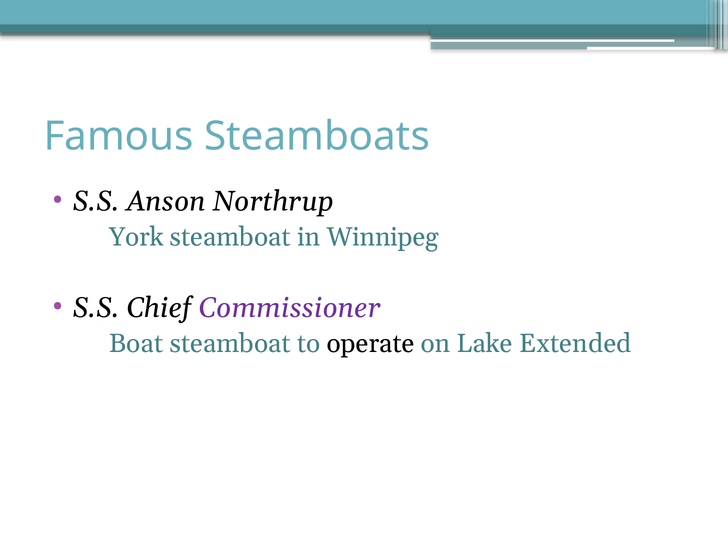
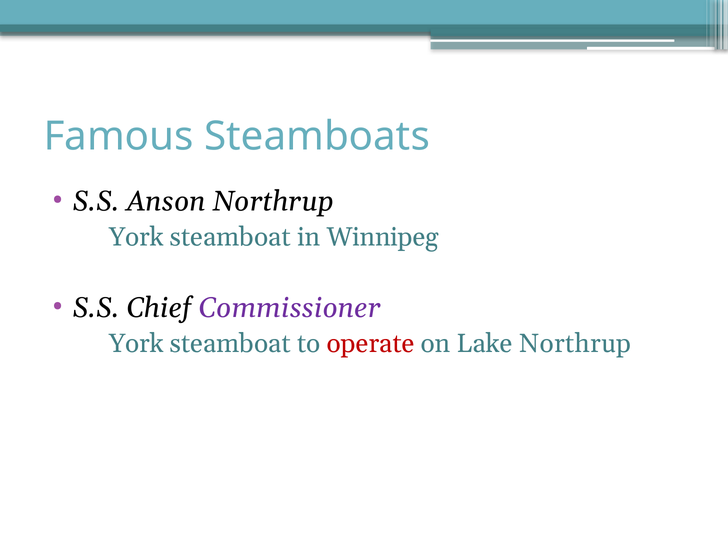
Boat at (136, 343): Boat -> York
operate colour: black -> red
Lake Extended: Extended -> Northrup
